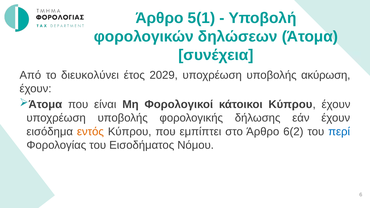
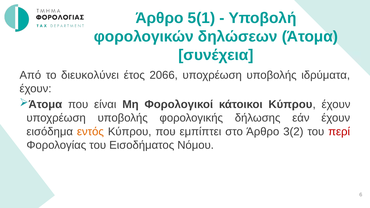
2029: 2029 -> 2066
ακύρωση: ακύρωση -> ιδρύματα
6(2: 6(2 -> 3(2
περί colour: blue -> red
